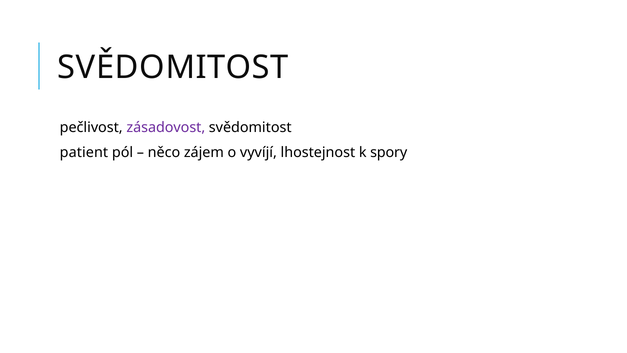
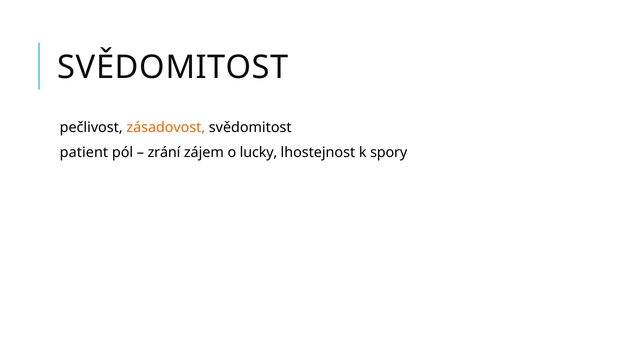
zásadovost colour: purple -> orange
něco: něco -> zrání
vyvíjí: vyvíjí -> lucky
